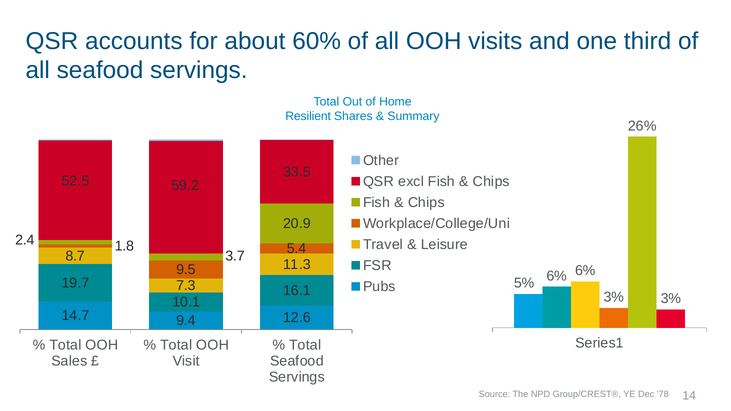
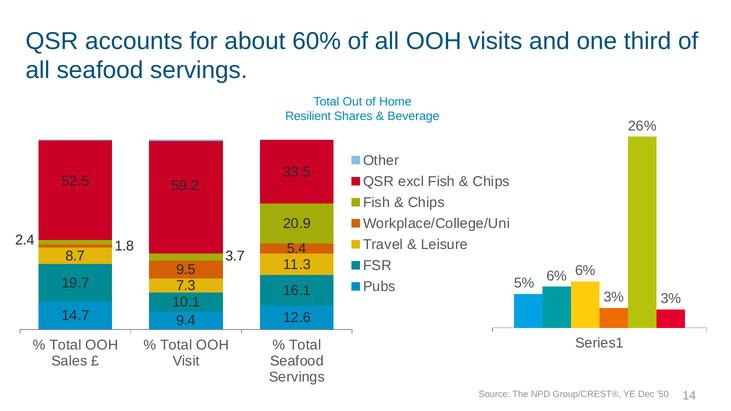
Summary: Summary -> Beverage
78: 78 -> 50
